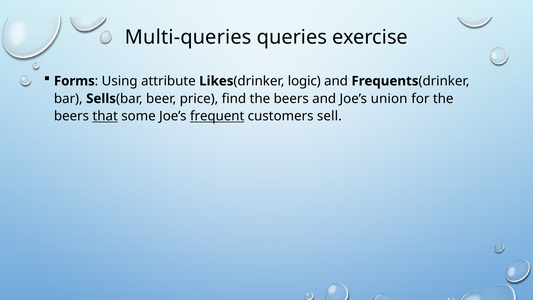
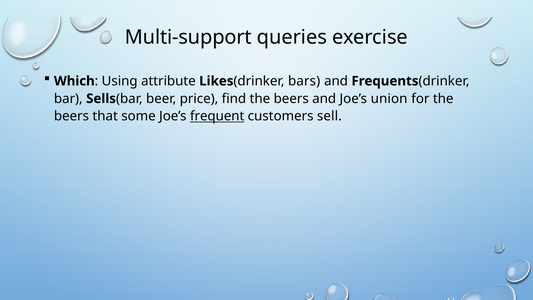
Multi-queries: Multi-queries -> Multi-support
Forms: Forms -> Which
logic: logic -> bars
that underline: present -> none
